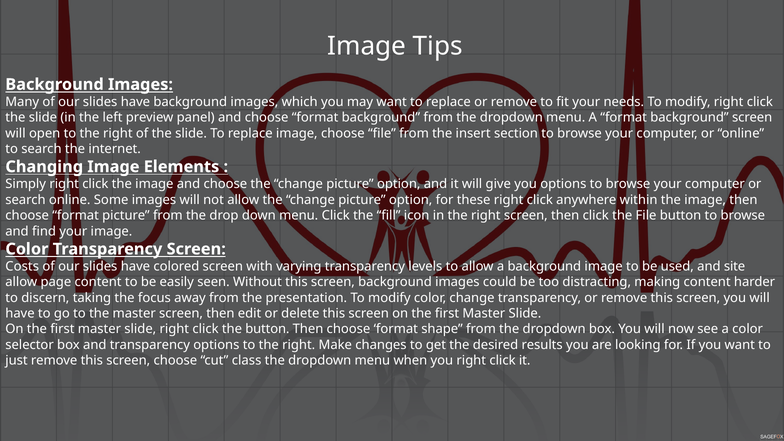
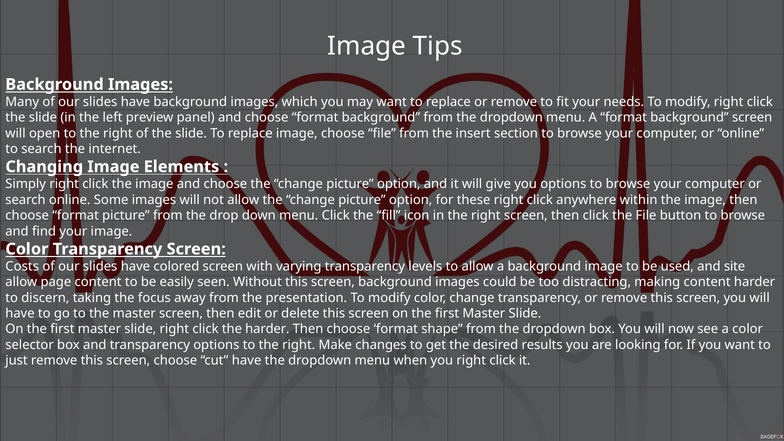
the button: button -> harder
cut class: class -> have
